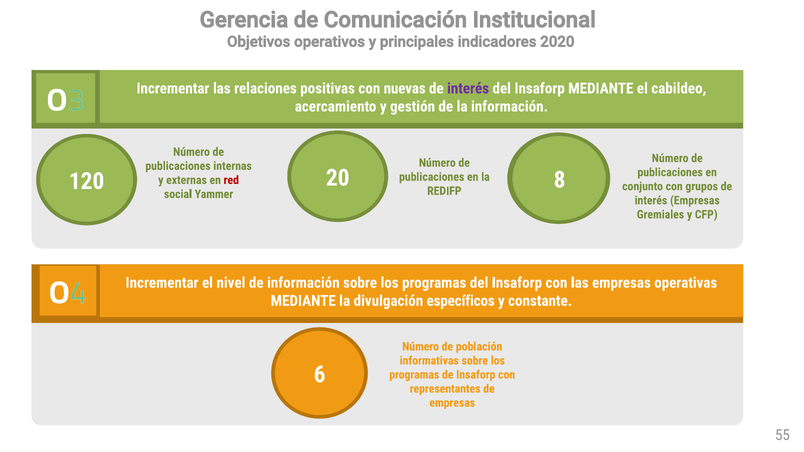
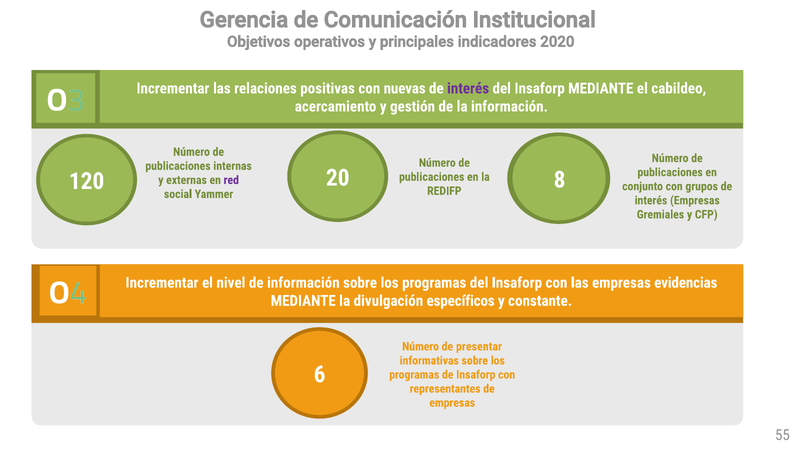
red colour: red -> purple
operativas: operativas -> evidencias
población: población -> presentar
